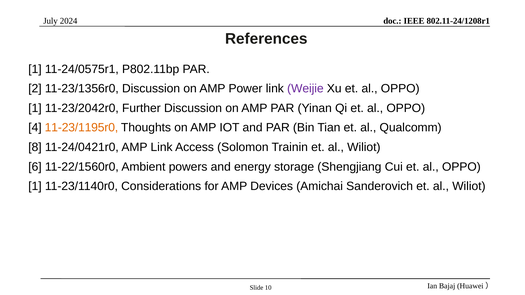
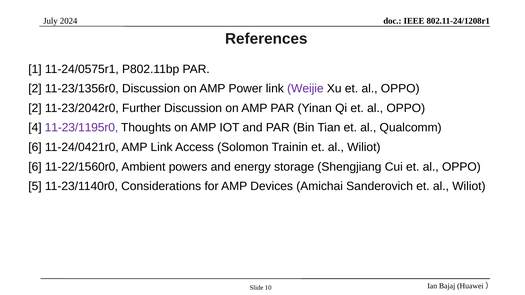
1 at (35, 108): 1 -> 2
11-23/1195r0 colour: orange -> purple
8 at (35, 147): 8 -> 6
1 at (35, 186): 1 -> 5
